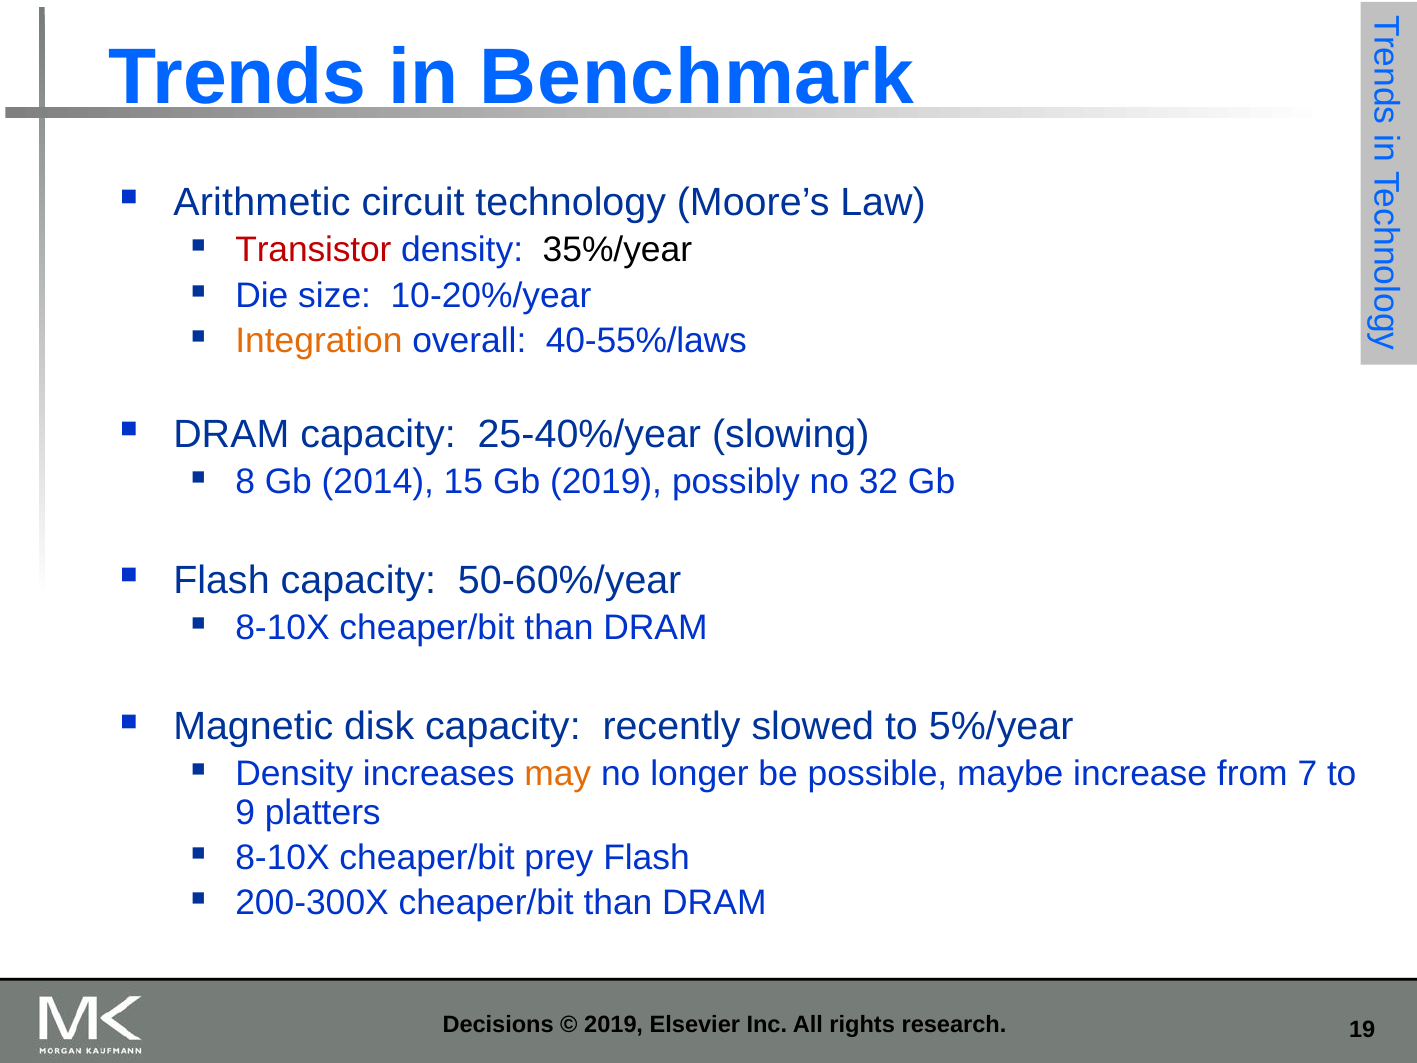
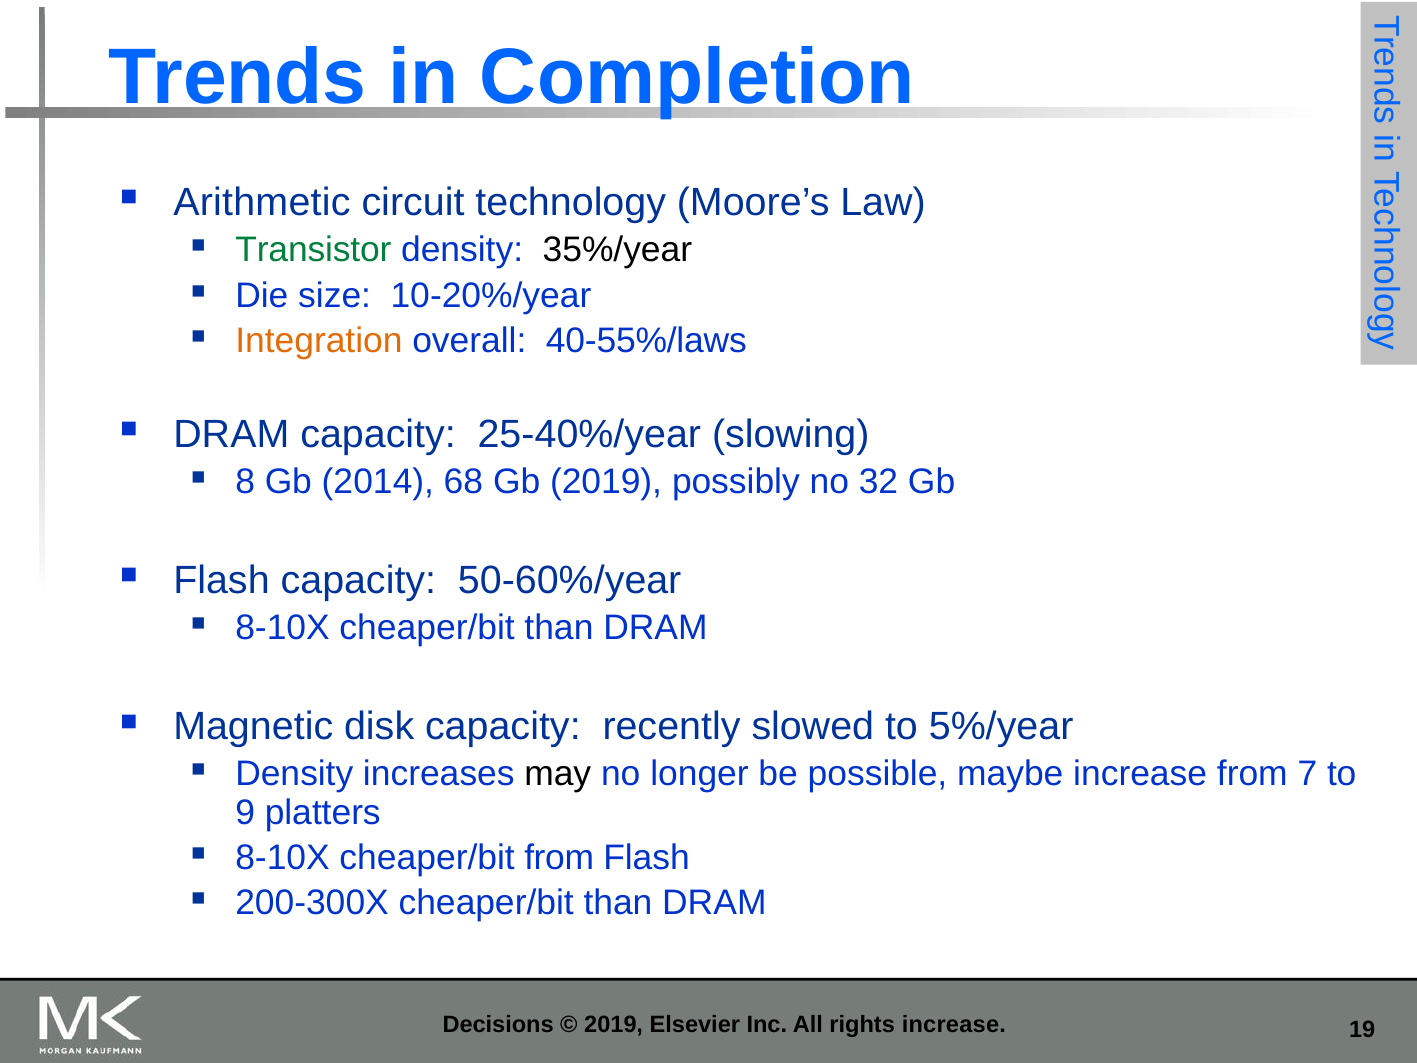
Benchmark: Benchmark -> Completion
Transistor colour: red -> green
15: 15 -> 68
may colour: orange -> black
cheaper/bit prey: prey -> from
rights research: research -> increase
